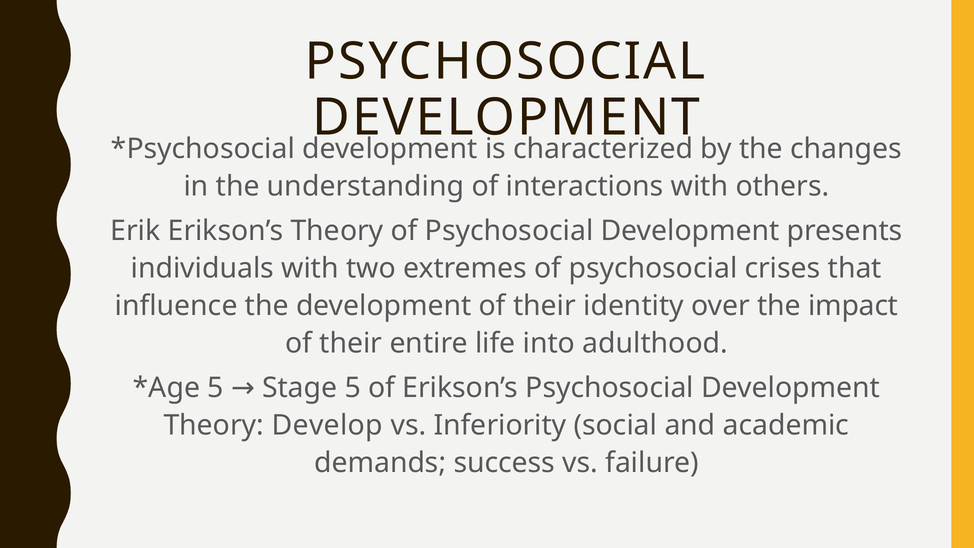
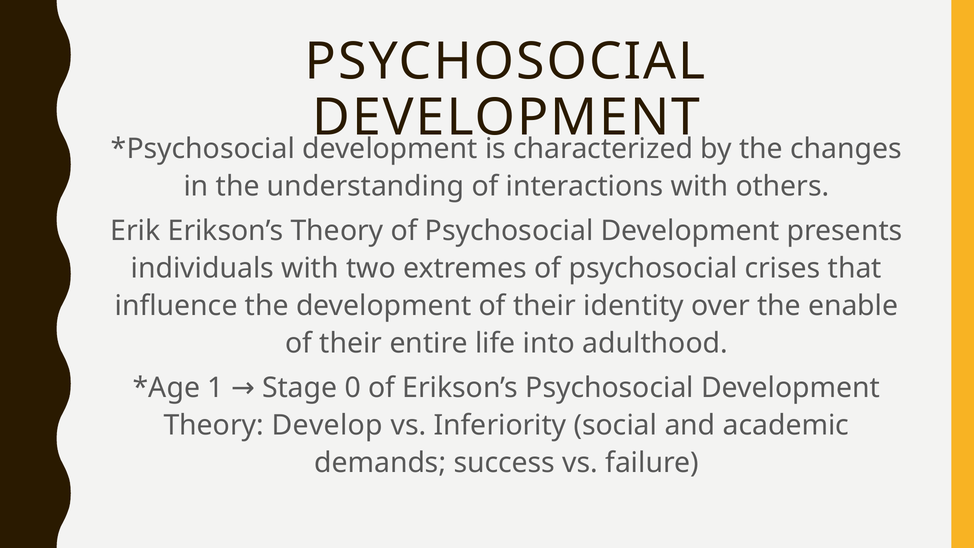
impact: impact -> enable
5 at (216, 388): 5 -> 1
Stage 5: 5 -> 0
